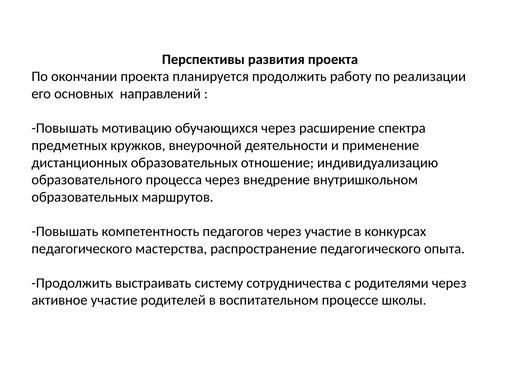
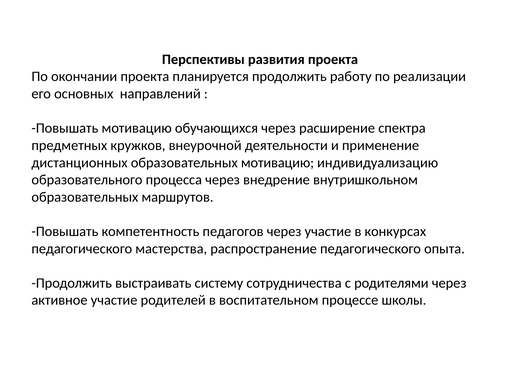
образовательных отношение: отношение -> мотивацию
